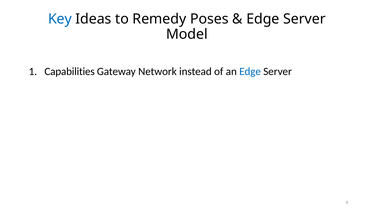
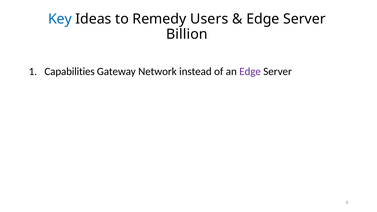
Poses: Poses -> Users
Model: Model -> Billion
Edge at (250, 72) colour: blue -> purple
